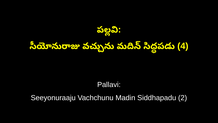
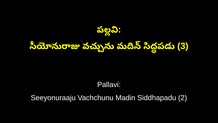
4: 4 -> 3
